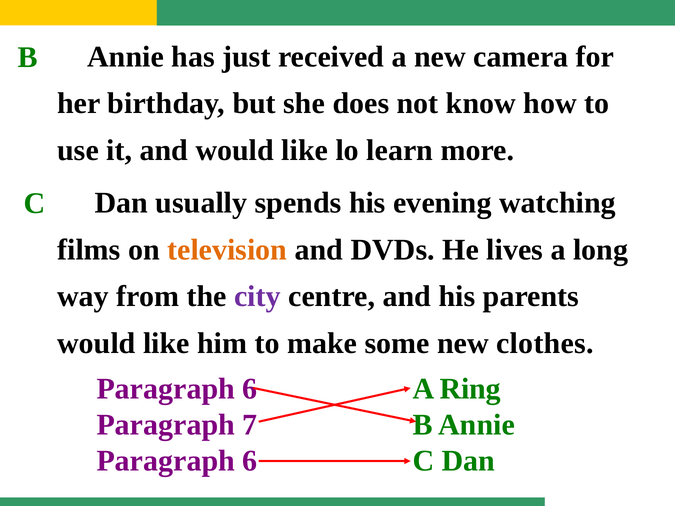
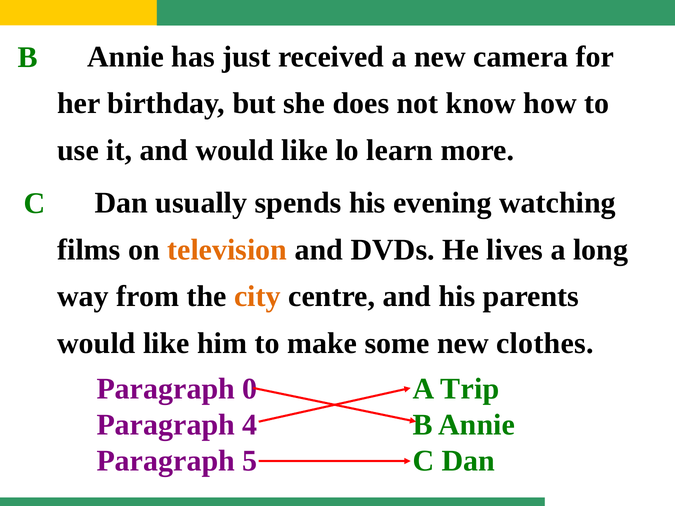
city colour: purple -> orange
6 at (250, 389): 6 -> 0
Ring: Ring -> Trip
7: 7 -> 4
6 at (250, 461): 6 -> 5
